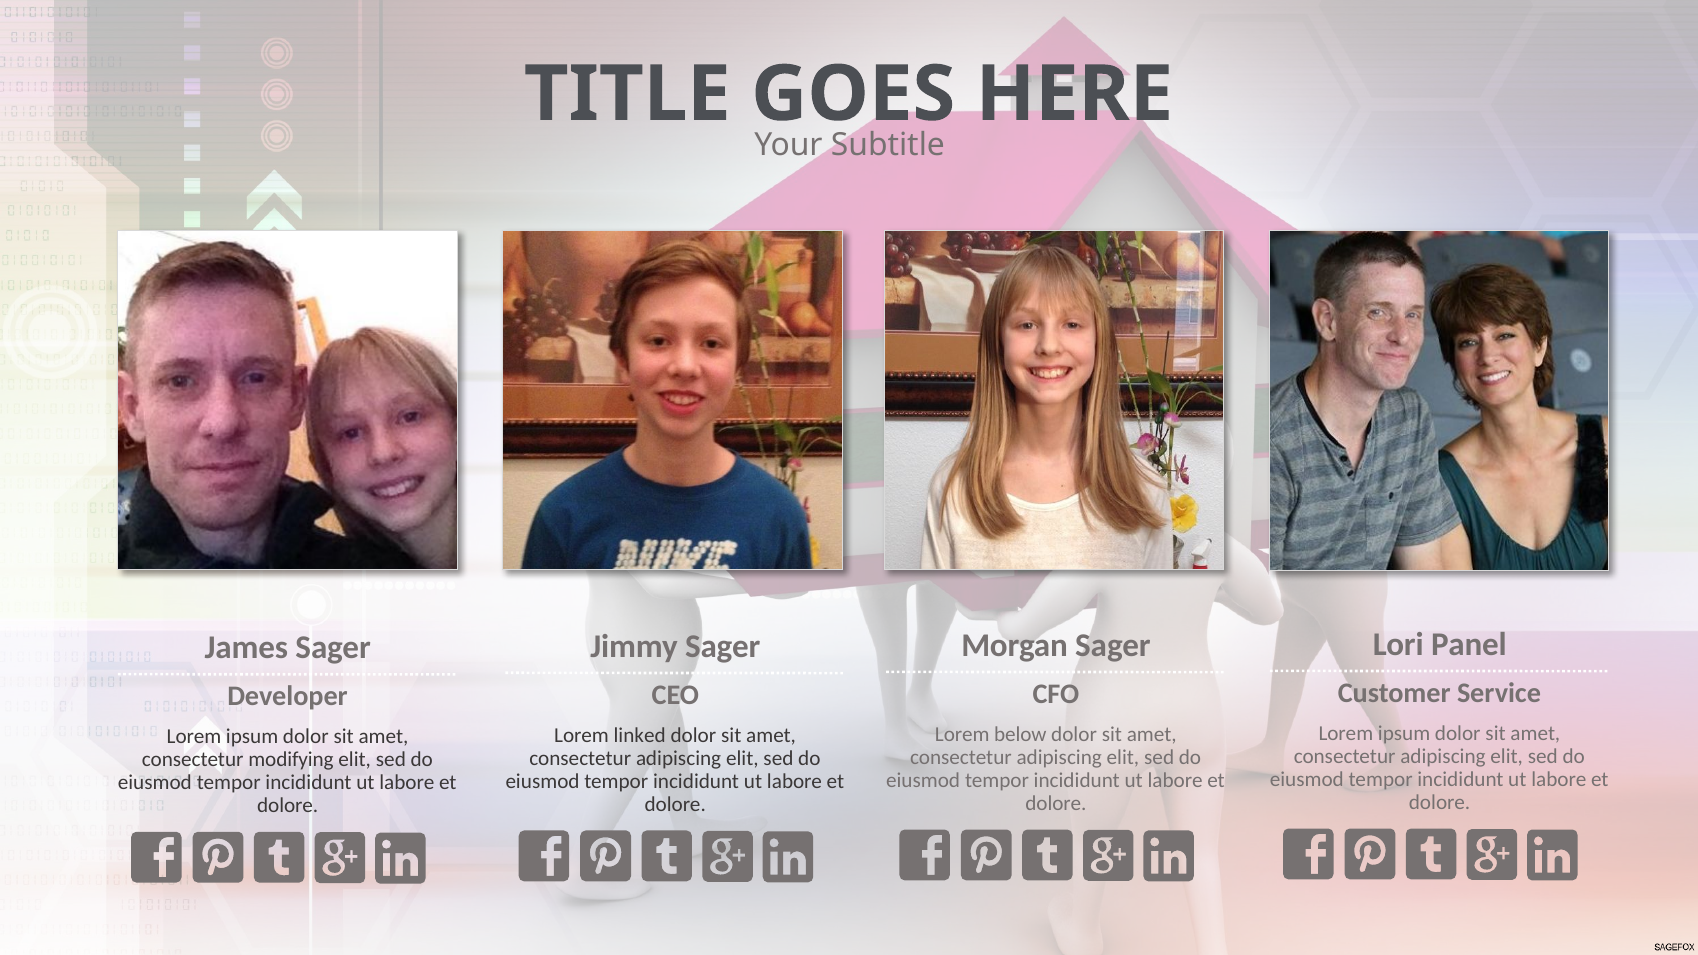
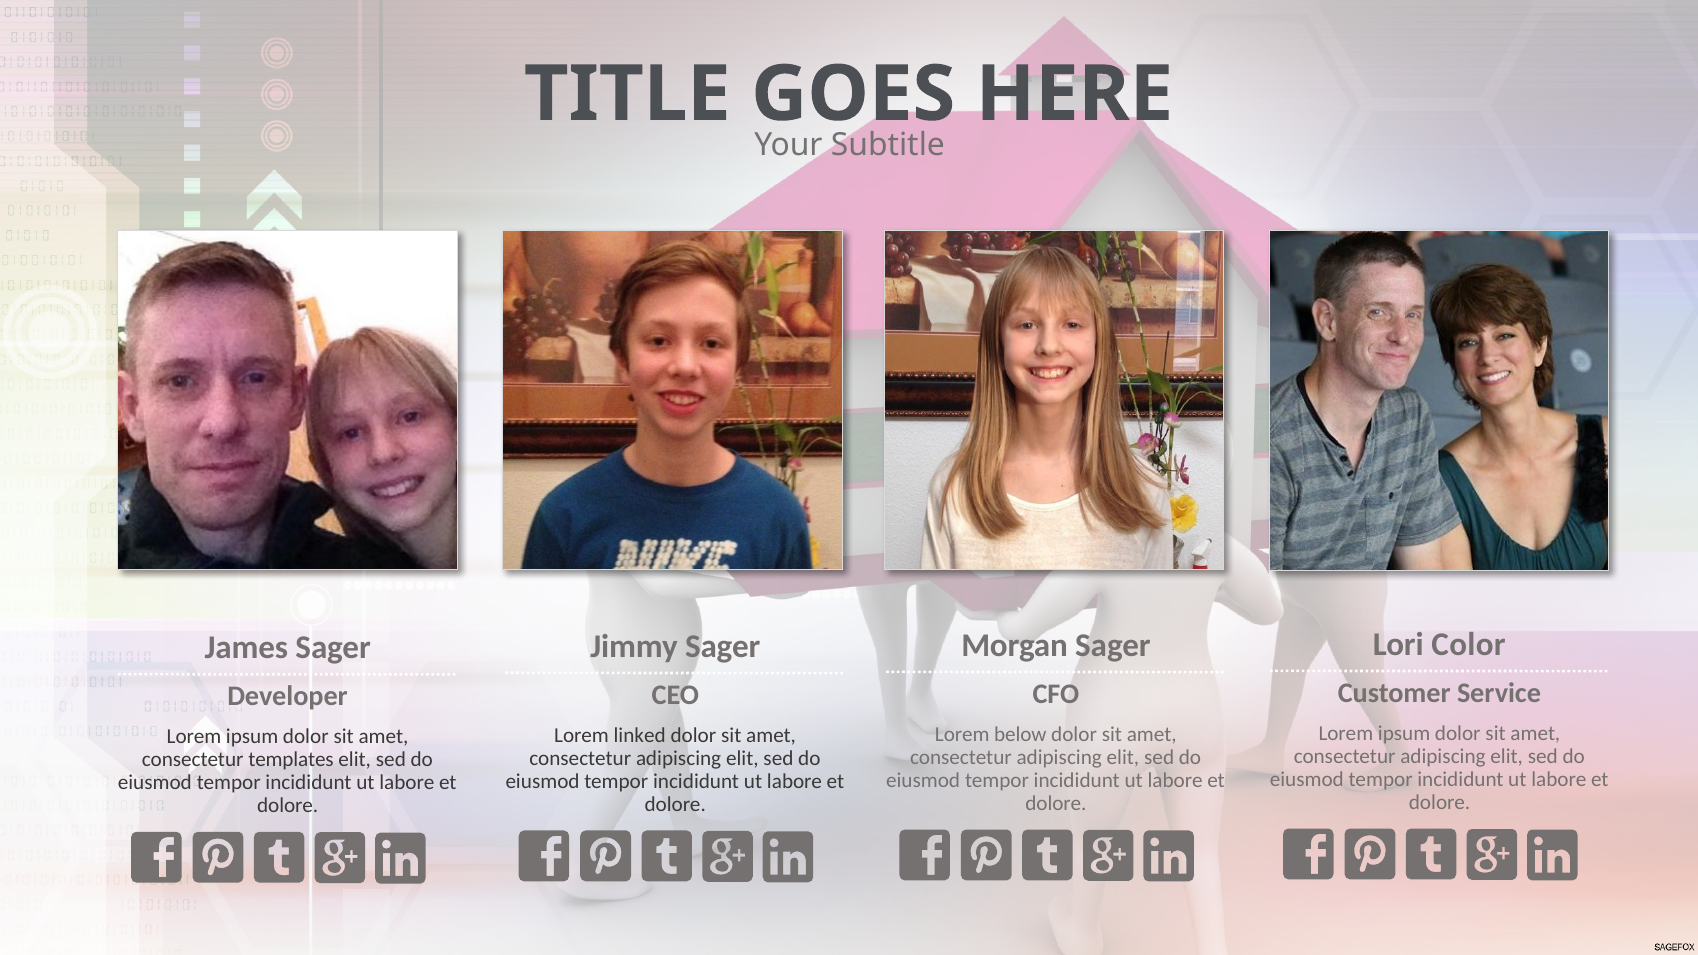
Panel: Panel -> Color
modifying: modifying -> templates
